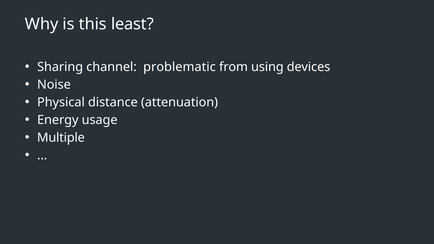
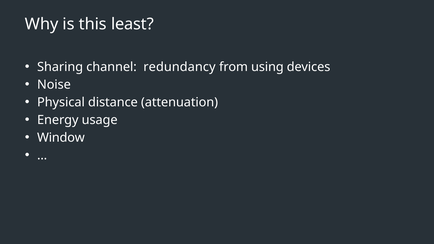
problematic: problematic -> redundancy
Multiple: Multiple -> Window
